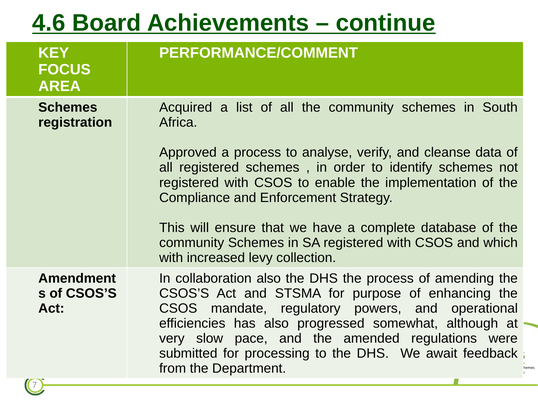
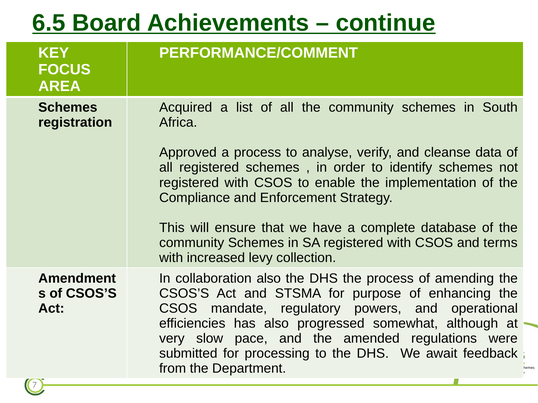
4.6: 4.6 -> 6.5
which: which -> terms
